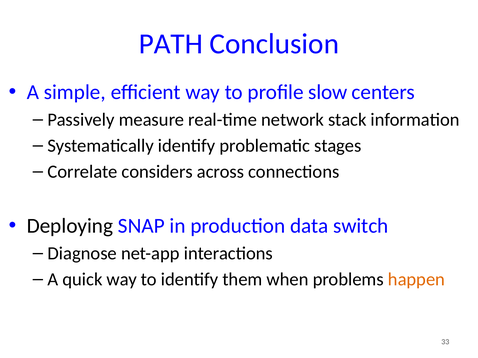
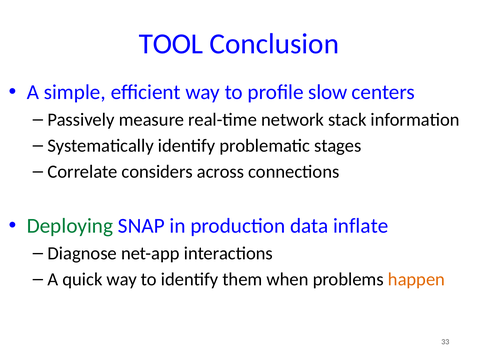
PATH: PATH -> TOOL
Deploying colour: black -> green
switch: switch -> inflate
